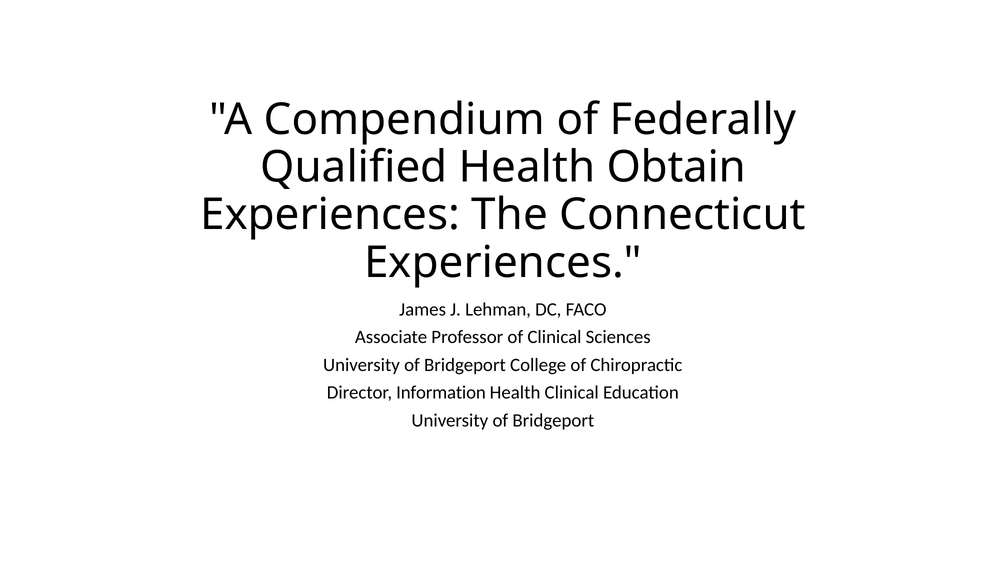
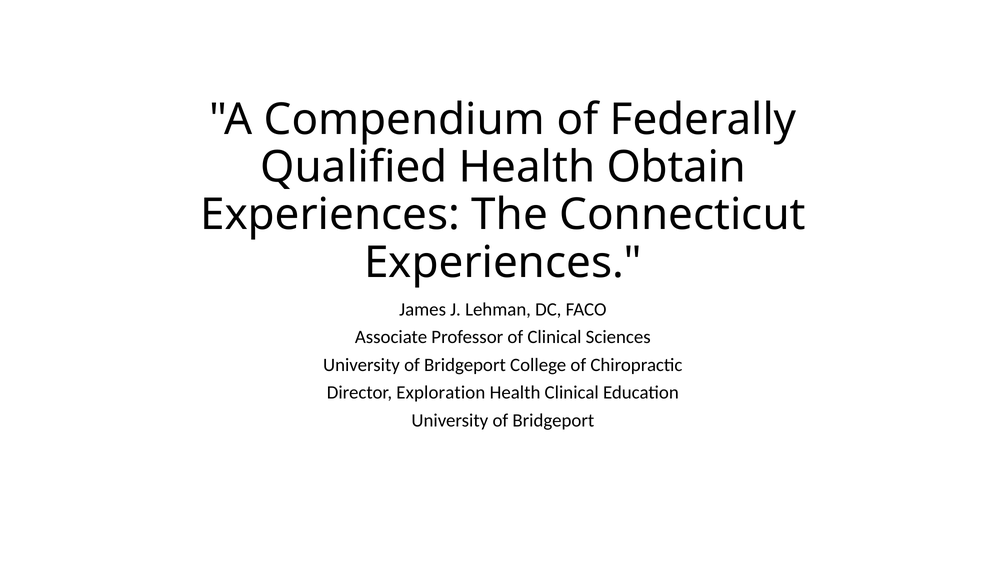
Information: Information -> Exploration
